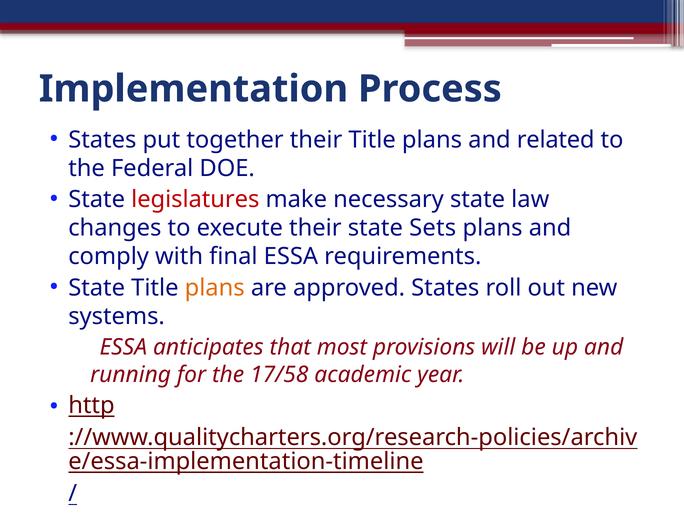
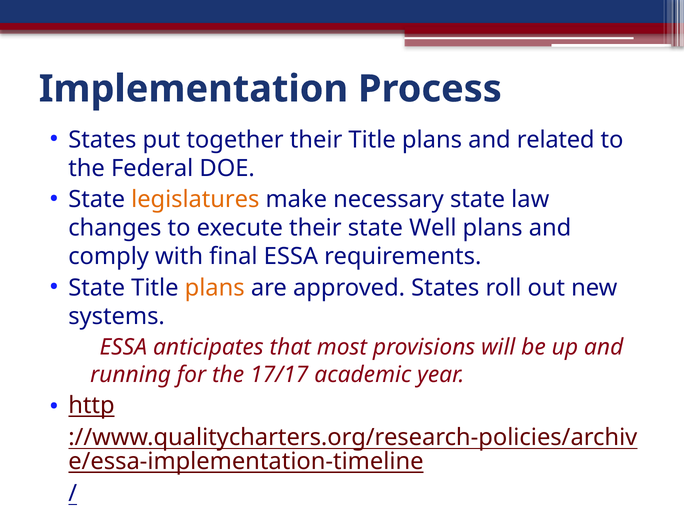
legislatures colour: red -> orange
Sets: Sets -> Well
17/58: 17/58 -> 17/17
